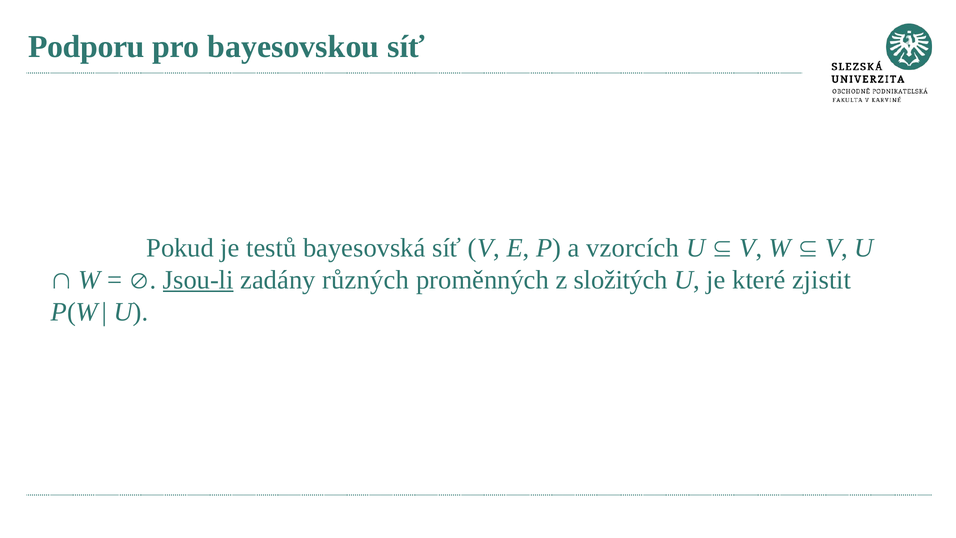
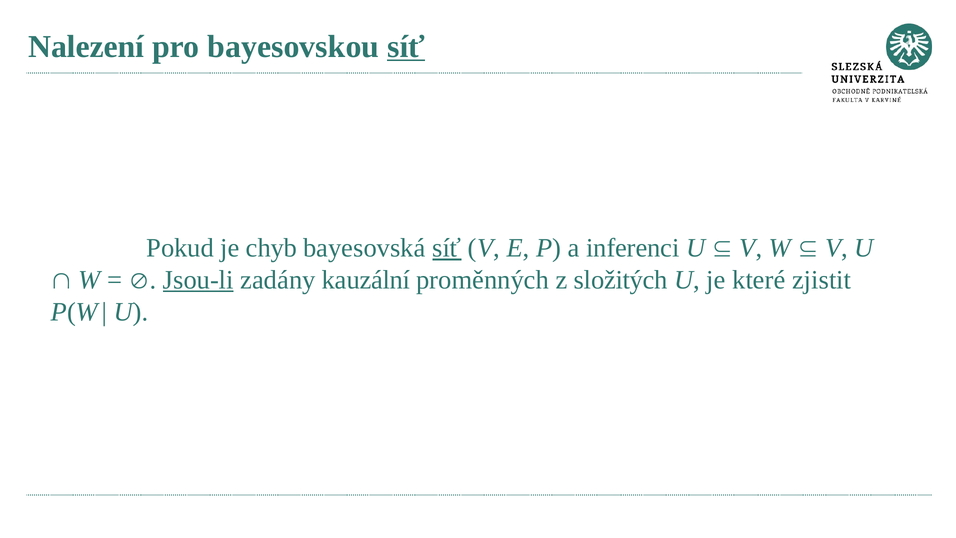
Podporu: Podporu -> Nalezení
síť at (406, 47) underline: none -> present
testů: testů -> chyb
síť at (447, 248) underline: none -> present
vzorcích: vzorcích -> inferenci
různých: různých -> kauzální
